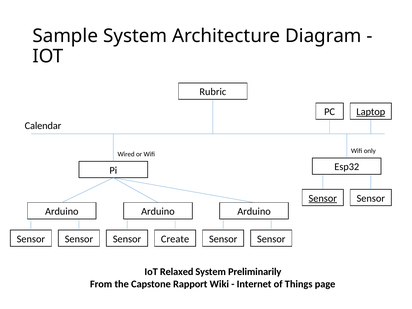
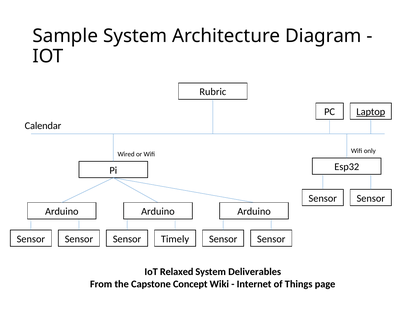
Sensor at (323, 198) underline: present -> none
Create: Create -> Timely
Preliminarily: Preliminarily -> Deliverables
Rapport: Rapport -> Concept
